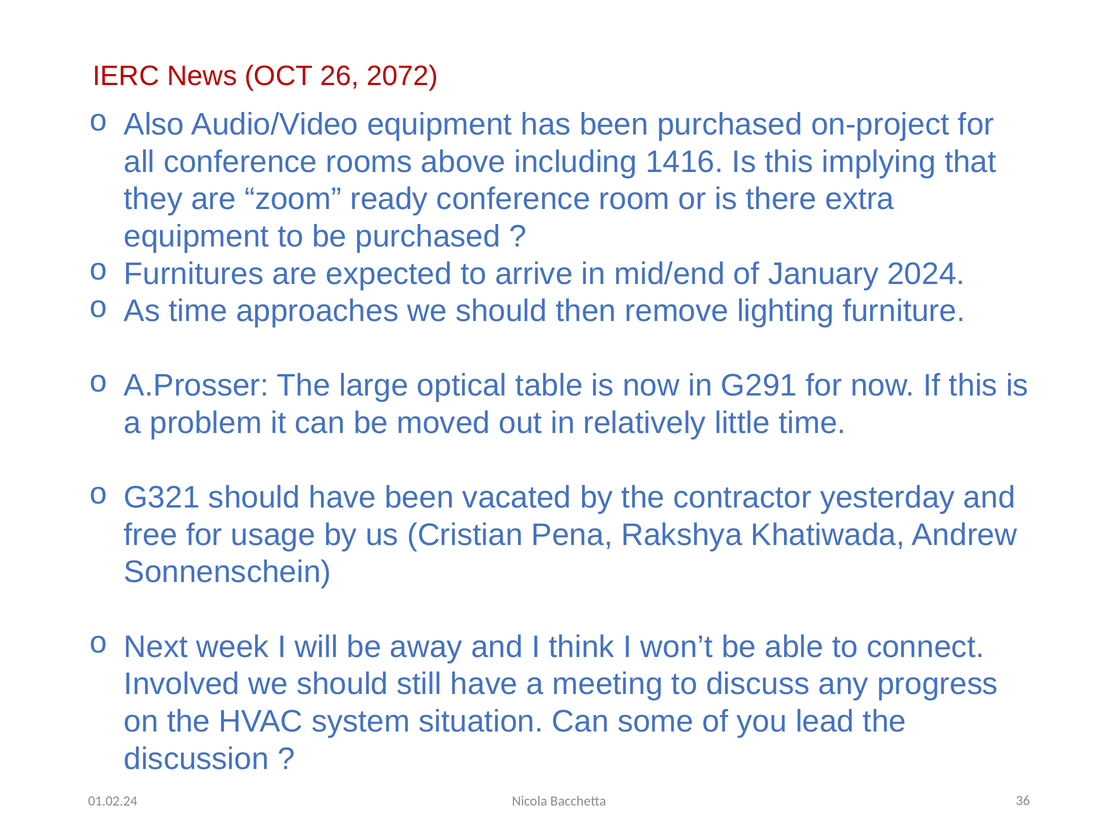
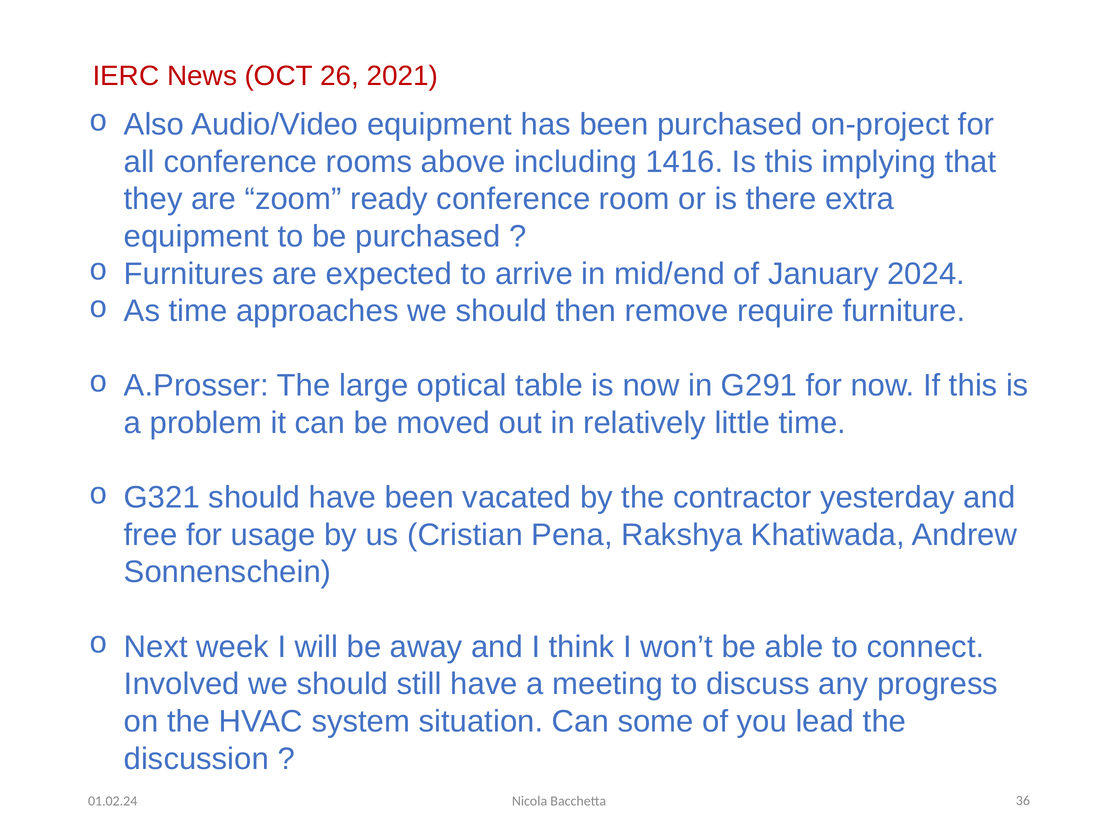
2072: 2072 -> 2021
lighting: lighting -> require
